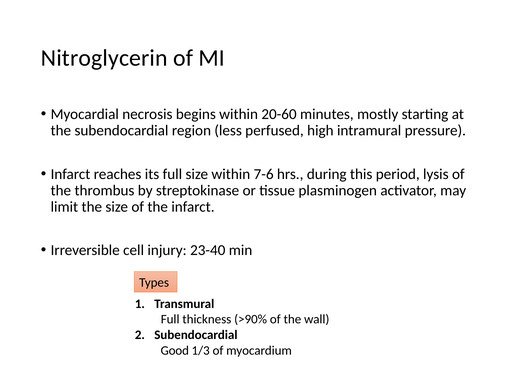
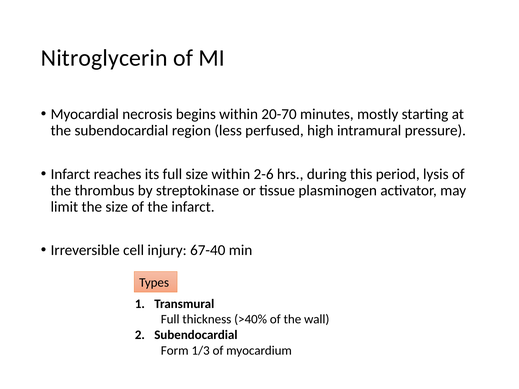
20-60: 20-60 -> 20-70
7-6: 7-6 -> 2-6
23-40: 23-40 -> 67-40
>90%: >90% -> >40%
Good: Good -> Form
